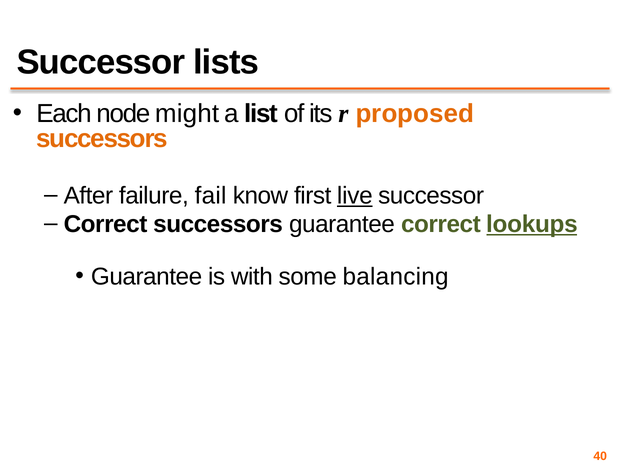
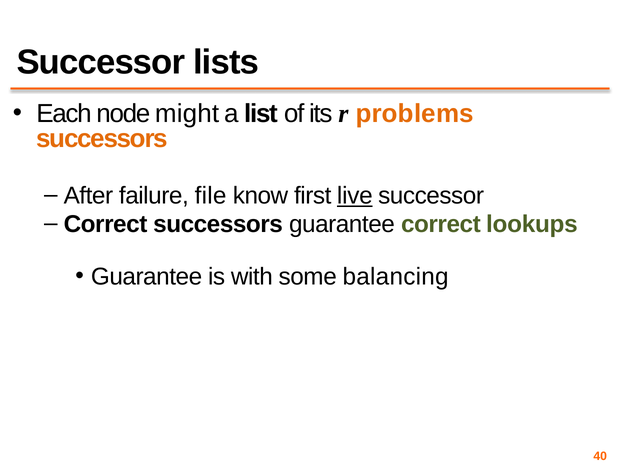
proposed: proposed -> problems
fail: fail -> file
lookups underline: present -> none
